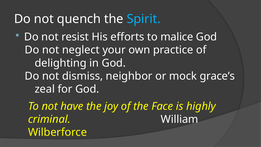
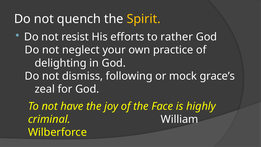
Spirit colour: light blue -> yellow
malice: malice -> rather
neighbor: neighbor -> following
